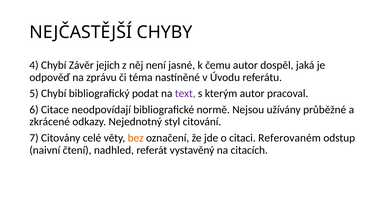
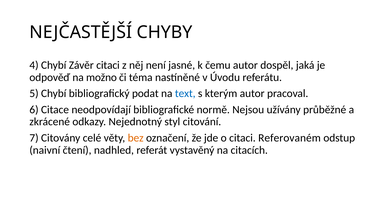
Závěr jejich: jejich -> citaci
zprávu: zprávu -> možno
text colour: purple -> blue
